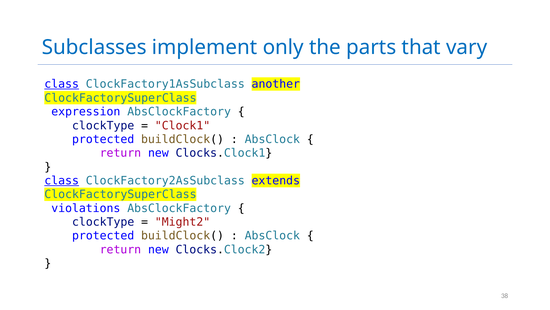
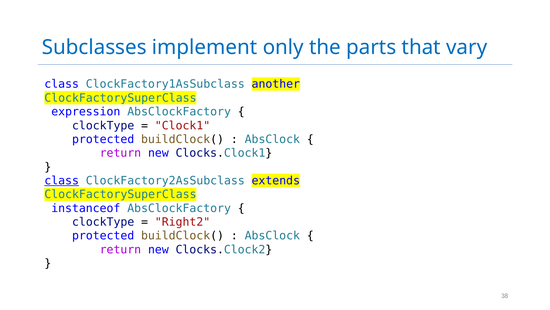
class at (62, 84) underline: present -> none
violations: violations -> instanceof
Might2: Might2 -> Right2
